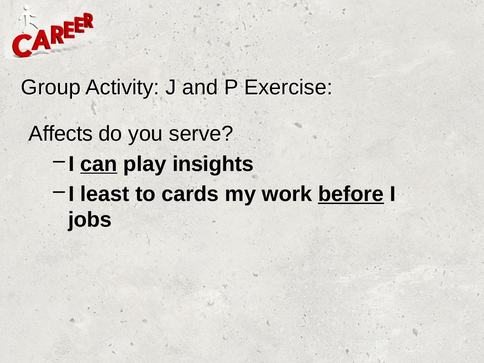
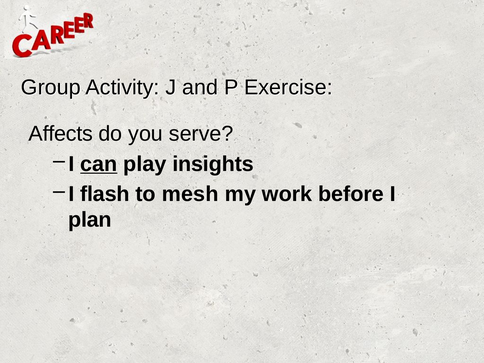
least: least -> flash
cards: cards -> mesh
before underline: present -> none
jobs: jobs -> plan
